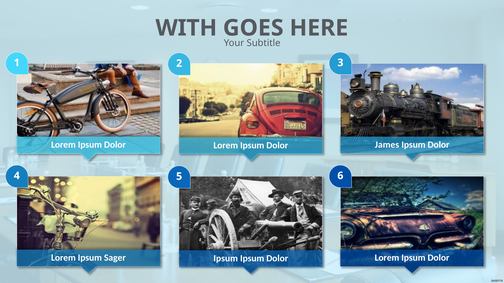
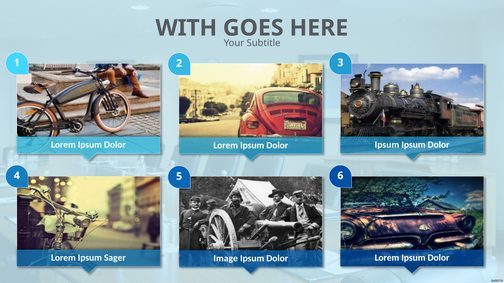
James at (387, 145): James -> Ipsum
Ipsum at (226, 259): Ipsum -> Image
